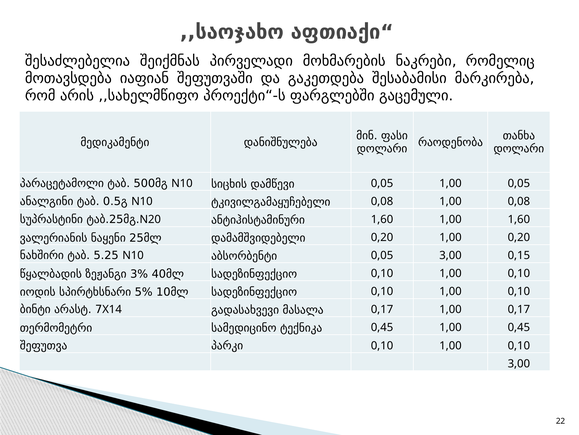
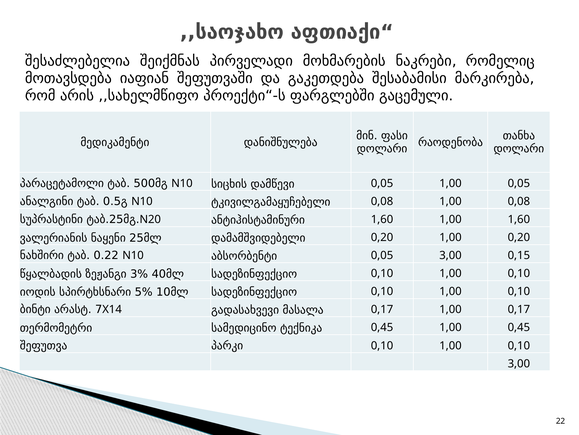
5.25: 5.25 -> 0.22
